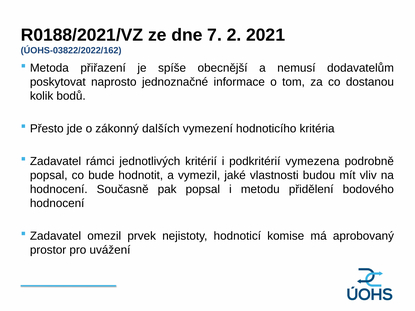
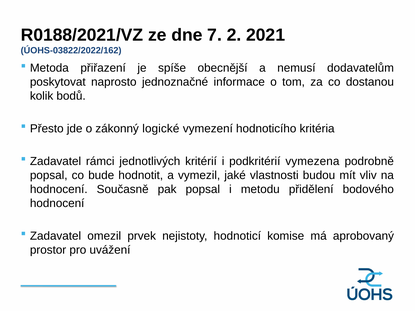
dalších: dalších -> logické
